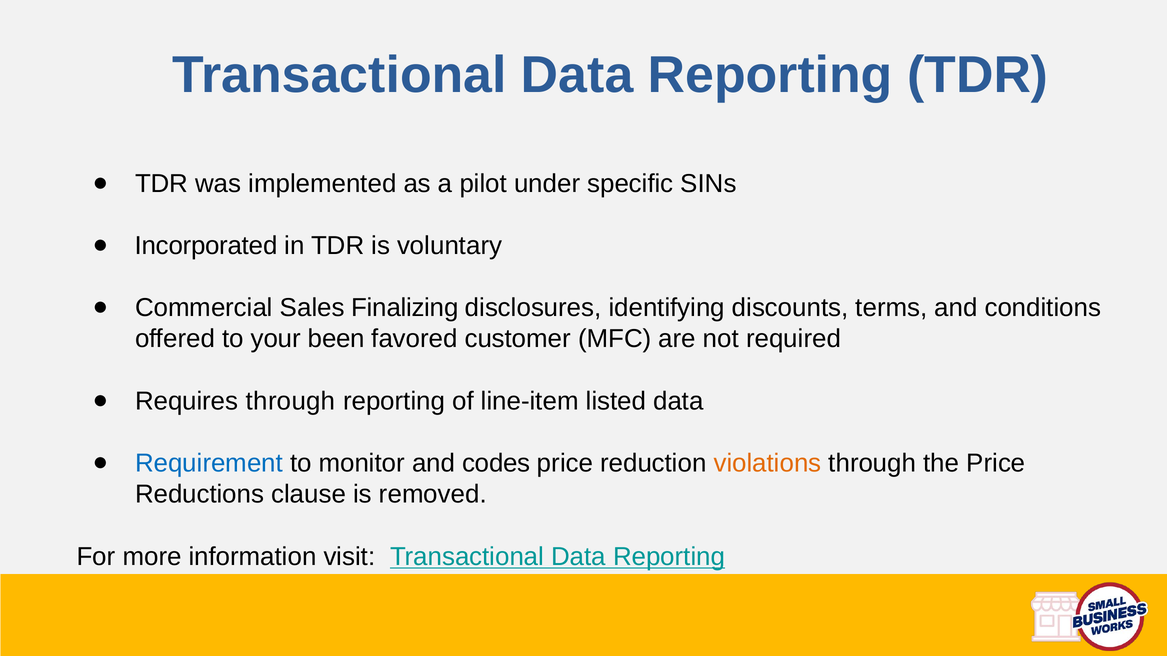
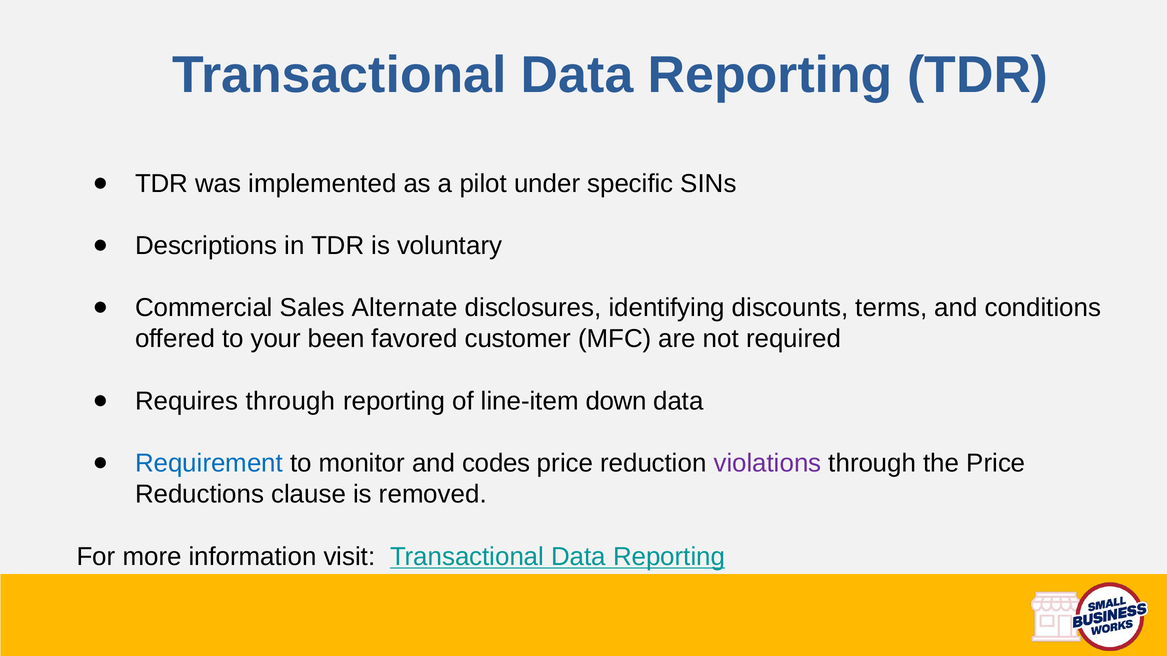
Incorporated: Incorporated -> Descriptions
Finalizing: Finalizing -> Alternate
listed: listed -> down
violations colour: orange -> purple
